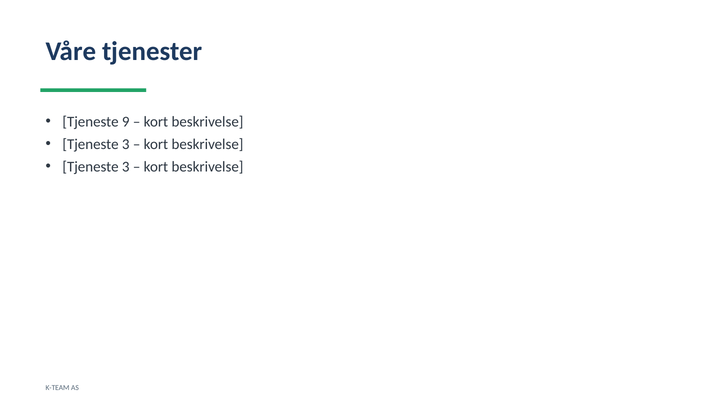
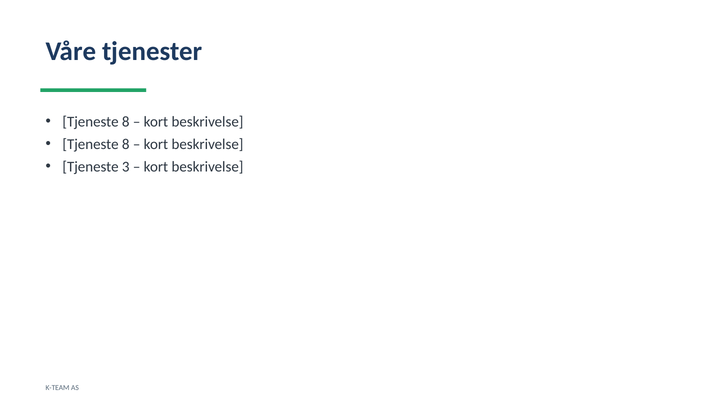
9 at (126, 121): 9 -> 8
3 at (126, 144): 3 -> 8
